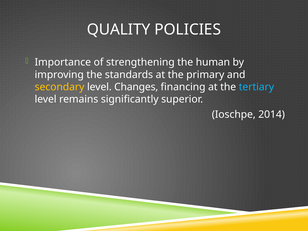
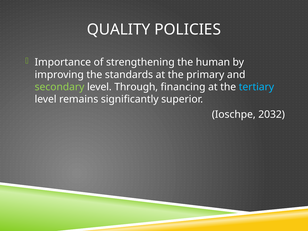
secondary colour: yellow -> light green
Changes: Changes -> Through
2014: 2014 -> 2032
